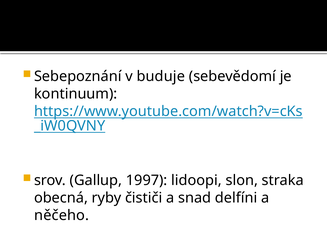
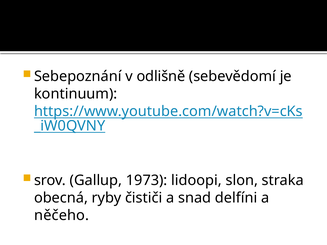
buduje: buduje -> odlišně
1997: 1997 -> 1973
